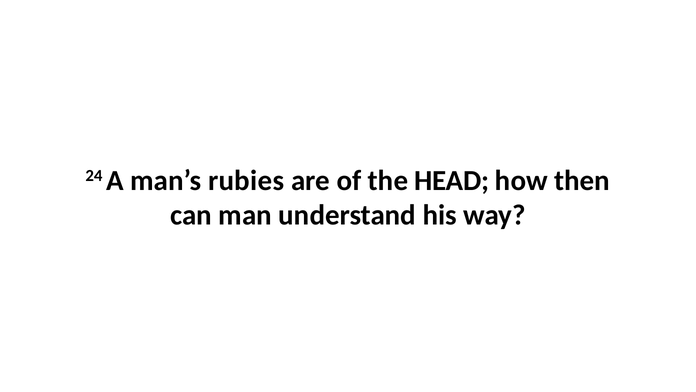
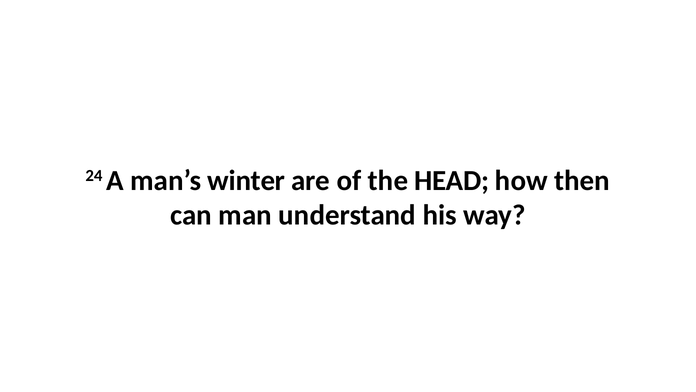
rubies: rubies -> winter
